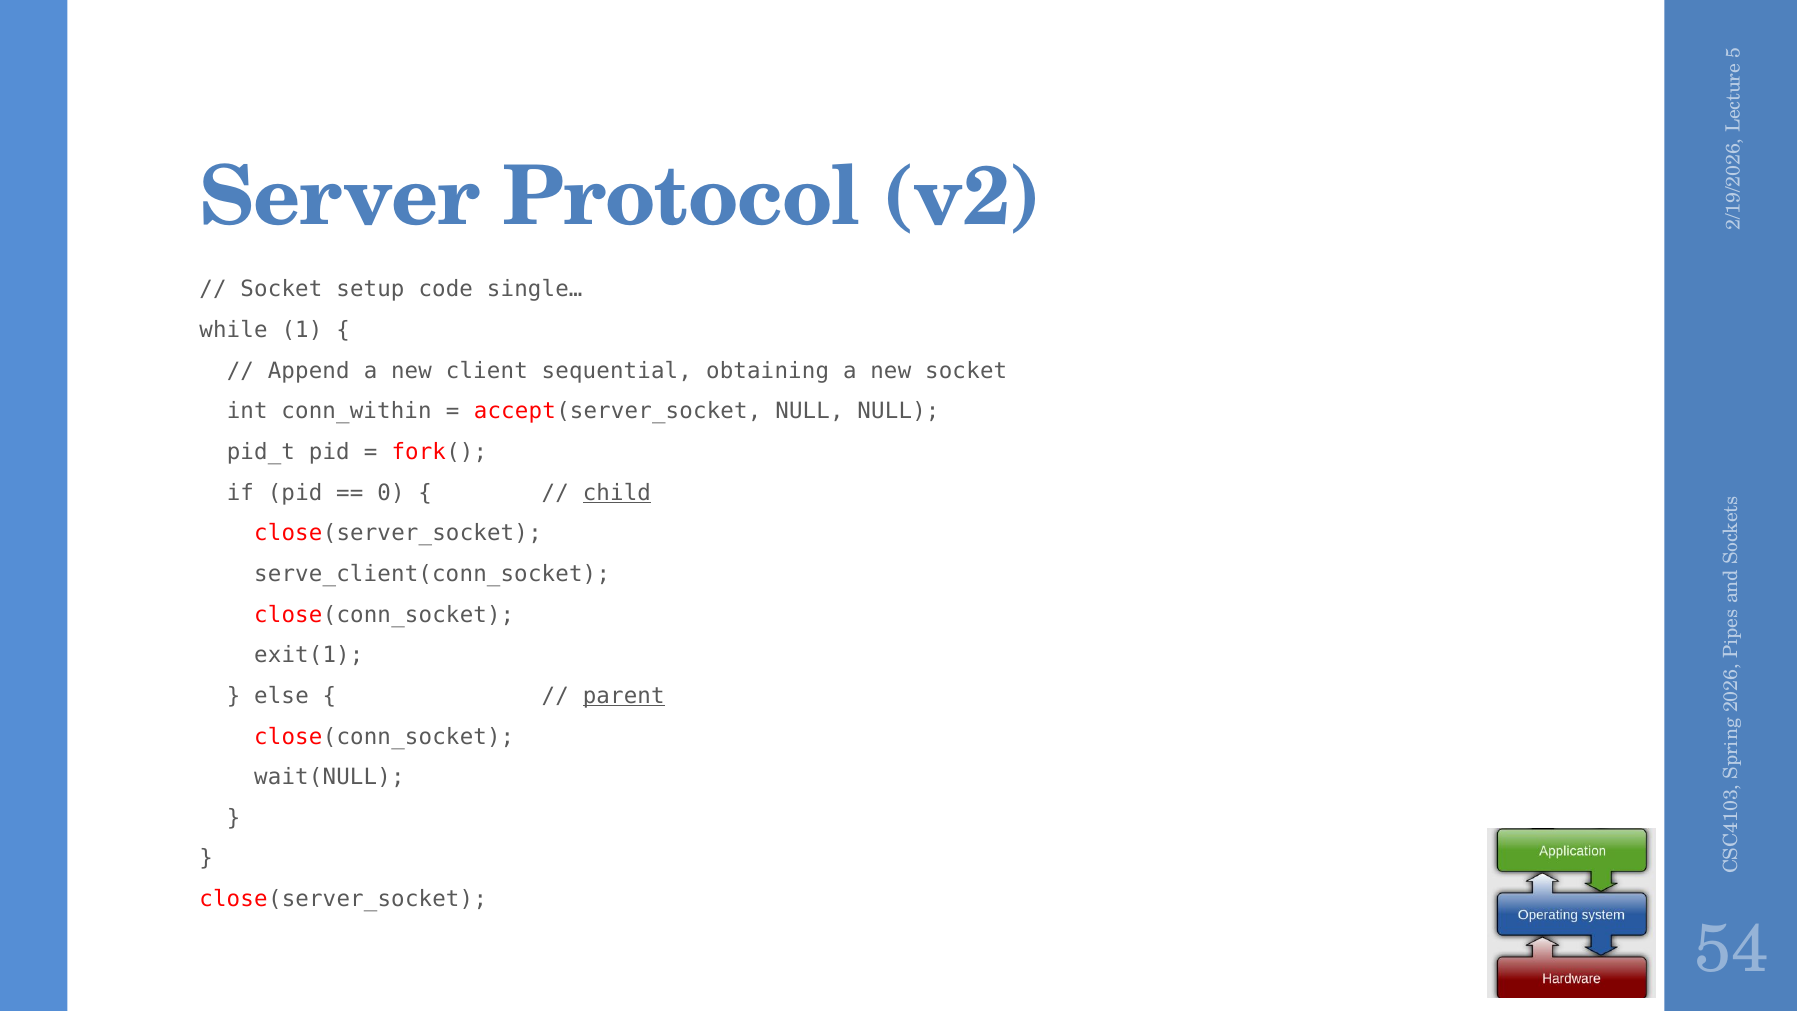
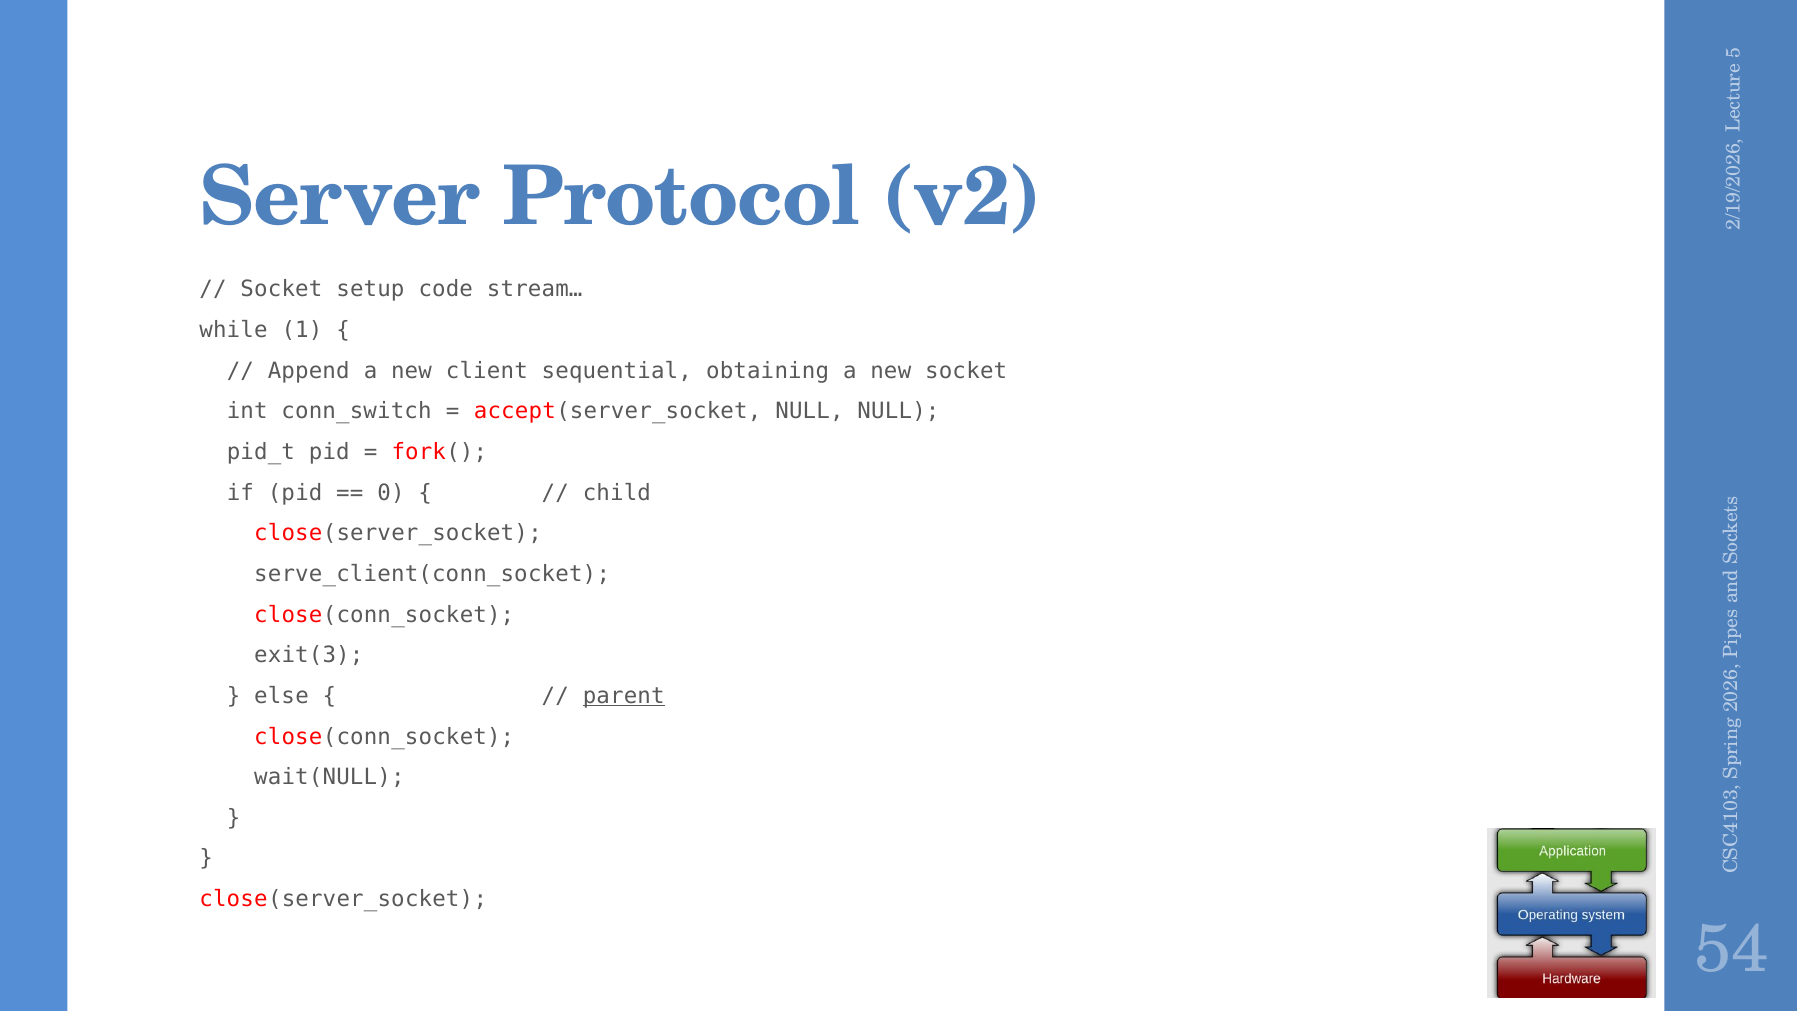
single…: single… -> stream…
conn_within: conn_within -> conn_switch
child underline: present -> none
exit(1: exit(1 -> exit(3
